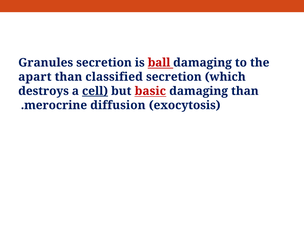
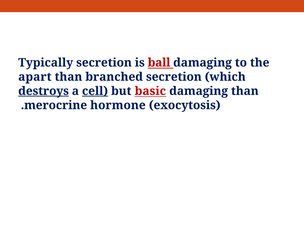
Granules: Granules -> Typically
classified: classified -> branched
destroys underline: none -> present
diffusion: diffusion -> hormone
